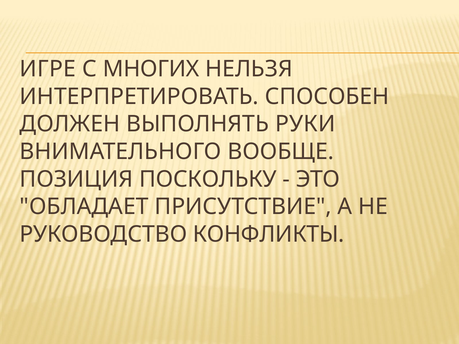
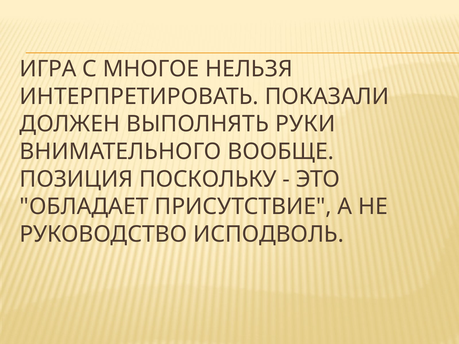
ИГРЕ: ИГРЕ -> ИГРА
МНОГИХ: МНОГИХ -> МНОГОЕ
СПОСОБЕН: СПОСОБЕН -> ПОКАЗАЛИ
КОНФЛИКТЫ: КОНФЛИКТЫ -> ИСПОДВОЛЬ
